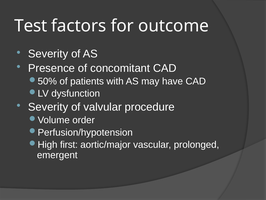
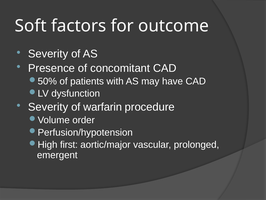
Test: Test -> Soft
valvular: valvular -> warfarin
